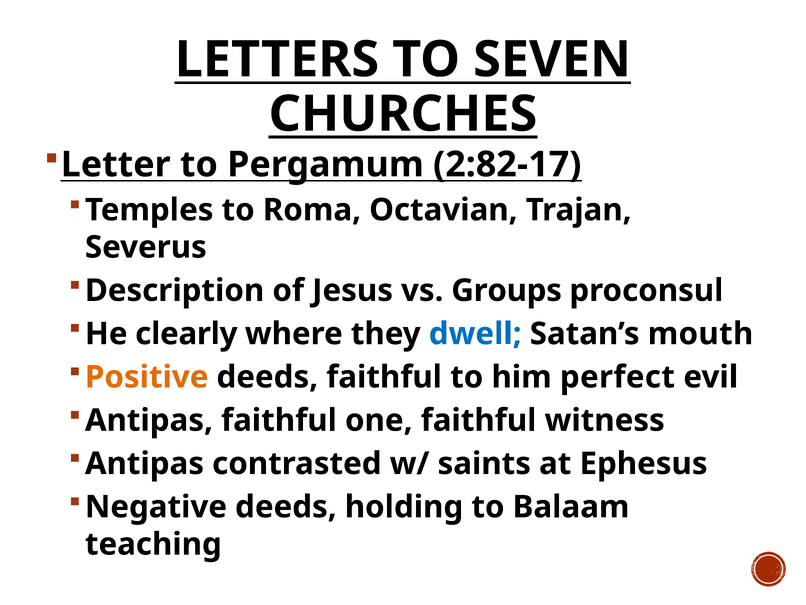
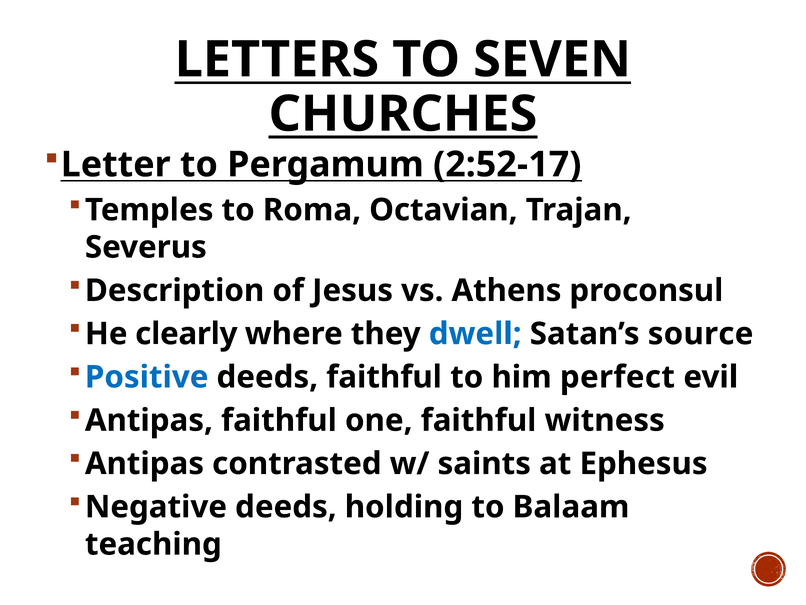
2:82-17: 2:82-17 -> 2:52-17
Groups: Groups -> Athens
mouth: mouth -> source
Positive colour: orange -> blue
